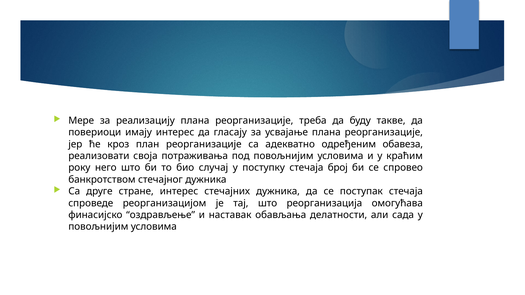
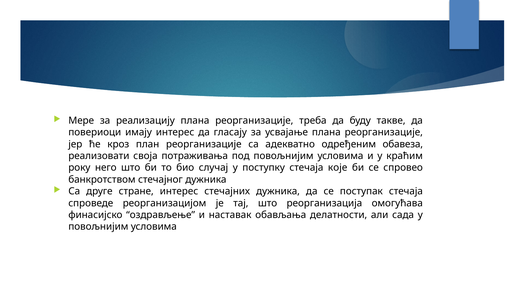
број: број -> које
